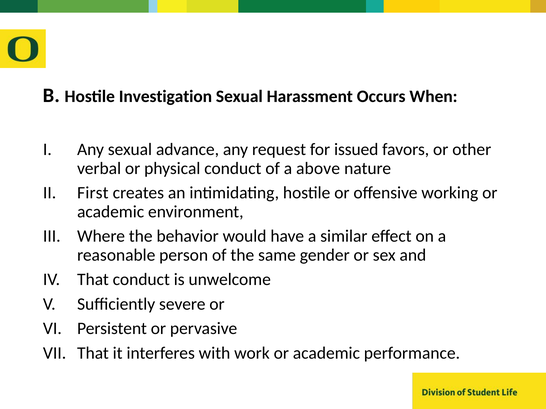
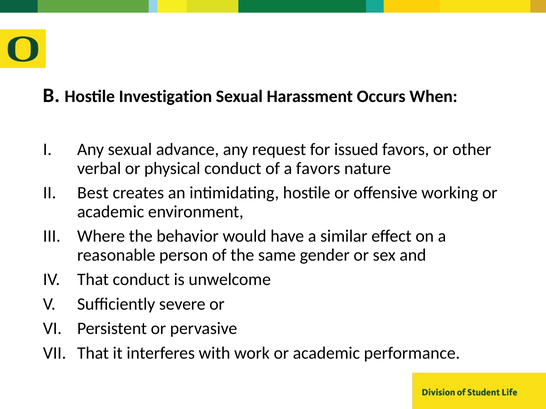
a above: above -> favors
First: First -> Best
